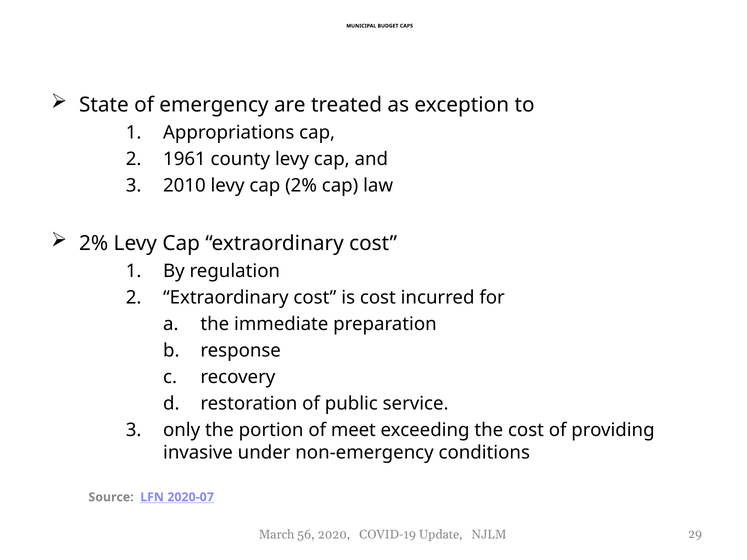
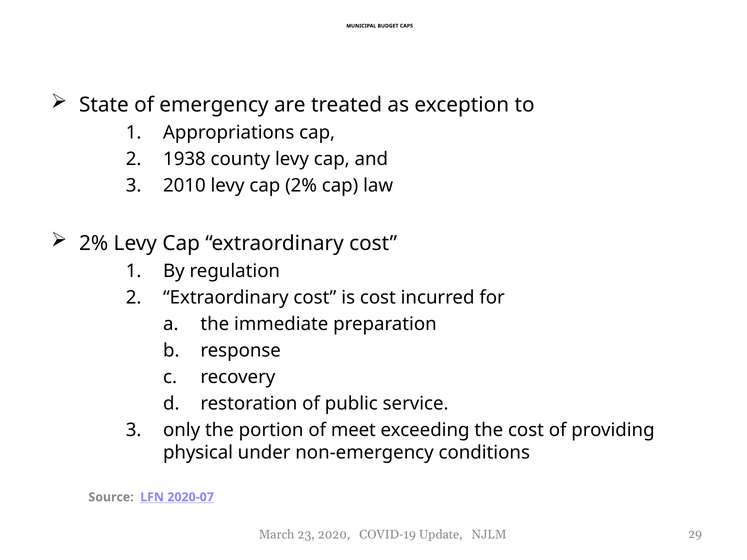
1961: 1961 -> 1938
invasive: invasive -> physical
56: 56 -> 23
